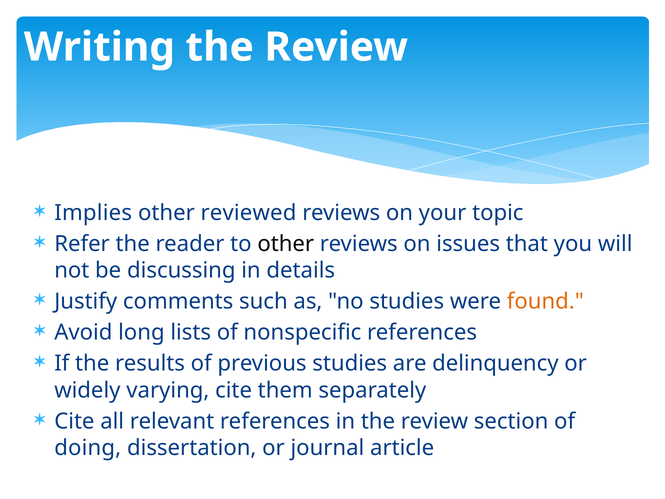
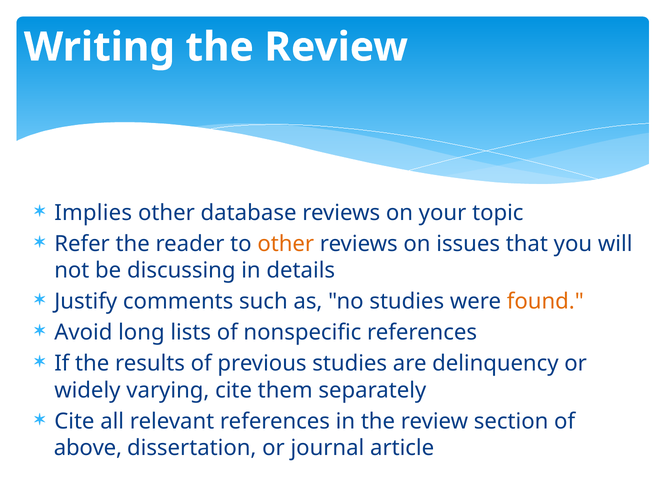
reviewed: reviewed -> database
other at (286, 244) colour: black -> orange
doing: doing -> above
